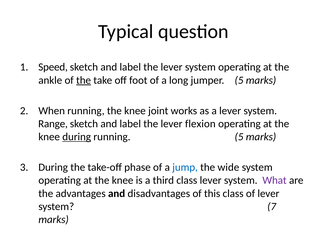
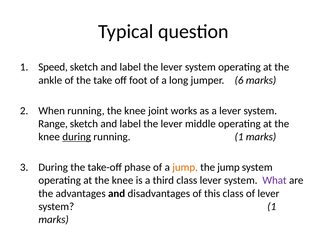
the at (84, 80) underline: present -> none
jumper 5: 5 -> 6
flexion: flexion -> middle
running 5: 5 -> 1
jump at (185, 167) colour: blue -> orange
the wide: wide -> jump
system 7: 7 -> 1
